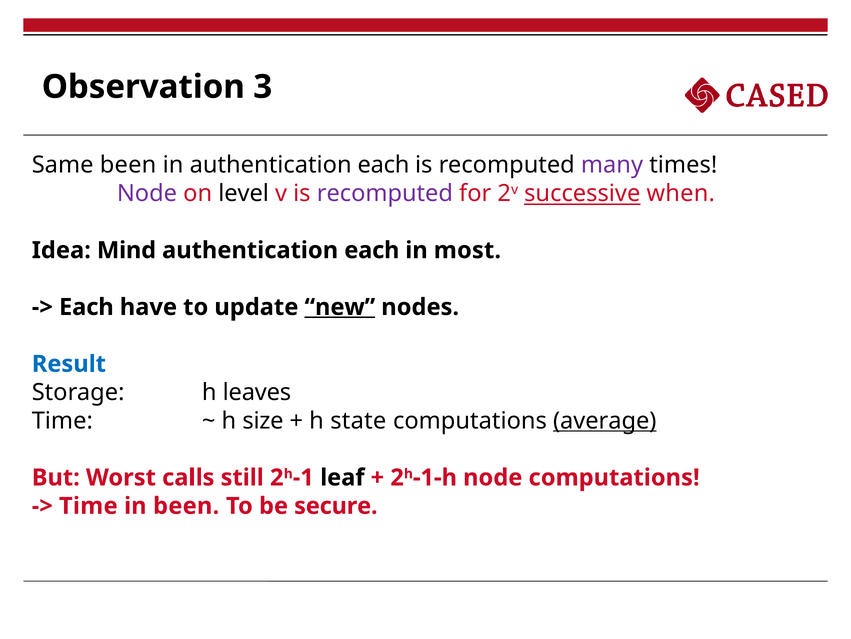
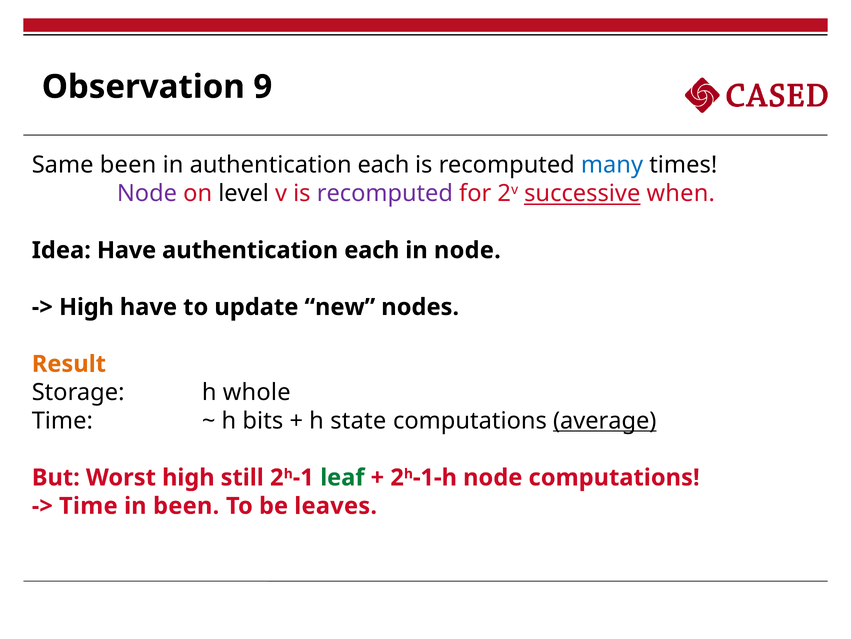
3: 3 -> 9
many colour: purple -> blue
Idea Mind: Mind -> Have
in most: most -> node
Each at (86, 307): Each -> High
new underline: present -> none
Result colour: blue -> orange
leaves: leaves -> whole
size: size -> bits
Worst calls: calls -> high
leaf colour: black -> green
secure: secure -> leaves
